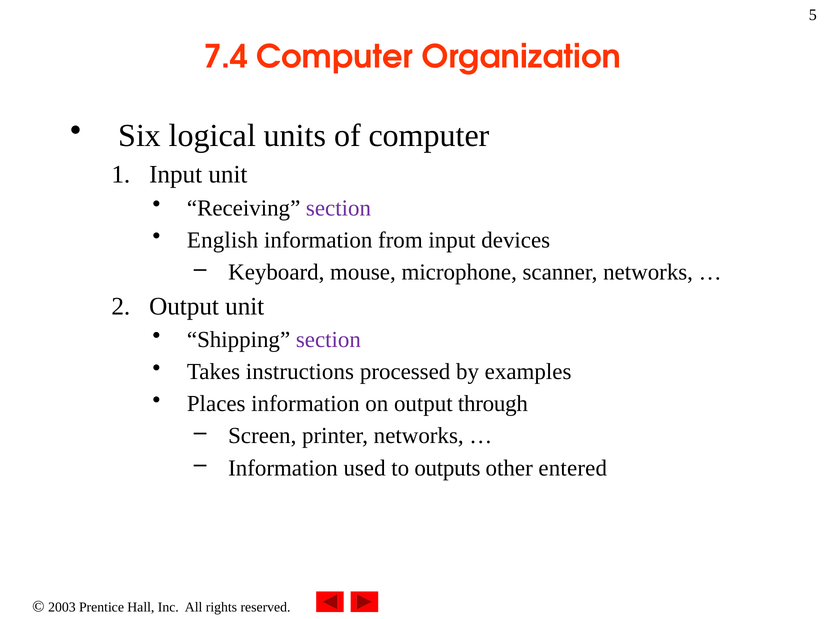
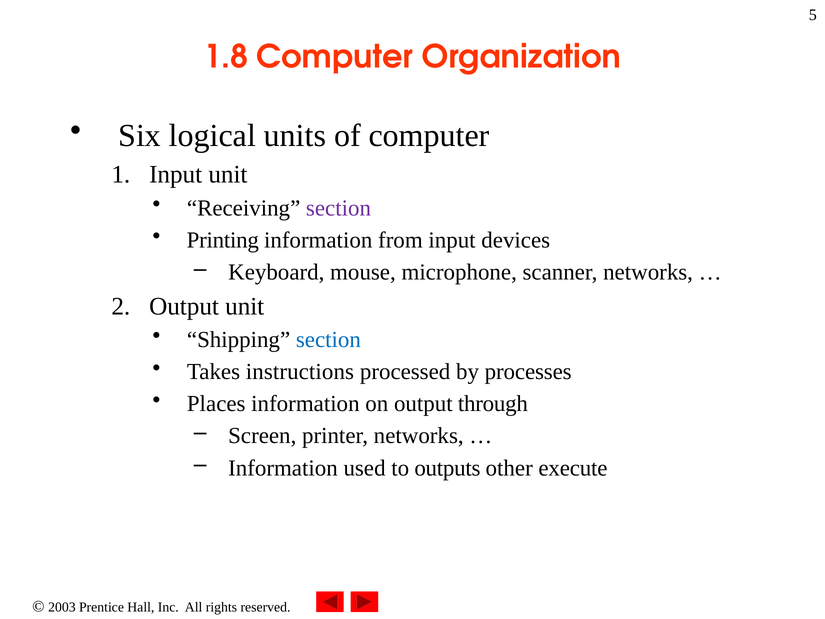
7.4: 7.4 -> 1.8
English: English -> Printing
section at (328, 339) colour: purple -> blue
examples: examples -> processes
entered: entered -> execute
